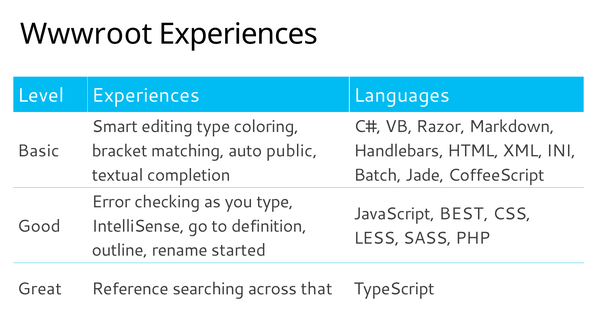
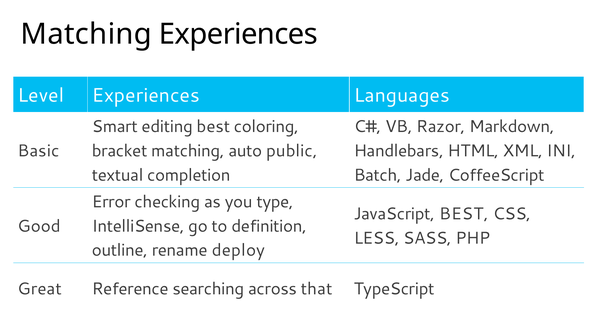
Wwwroot at (86, 34): Wwwroot -> Matching
editing type: type -> best
started: started -> deploy
